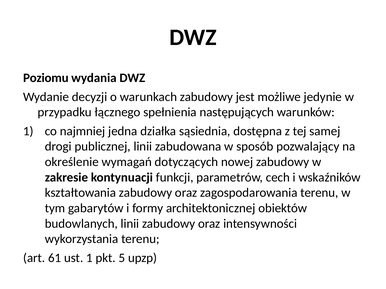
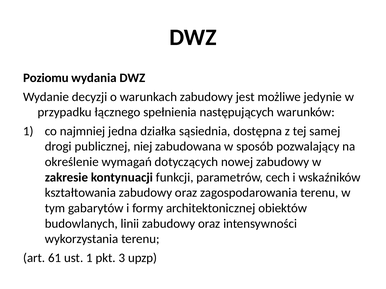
publicznej linii: linii -> niej
5: 5 -> 3
